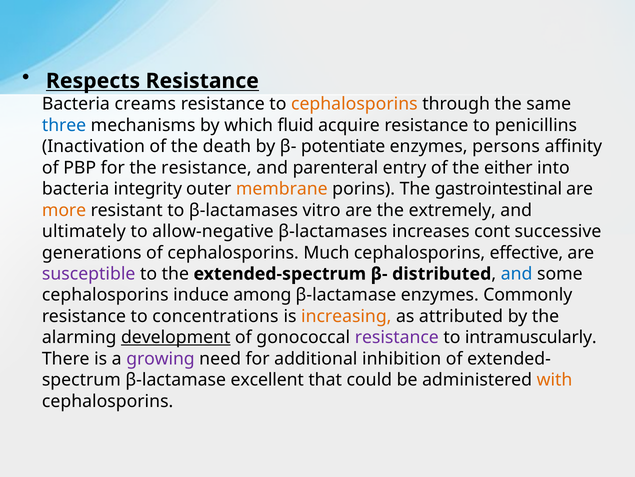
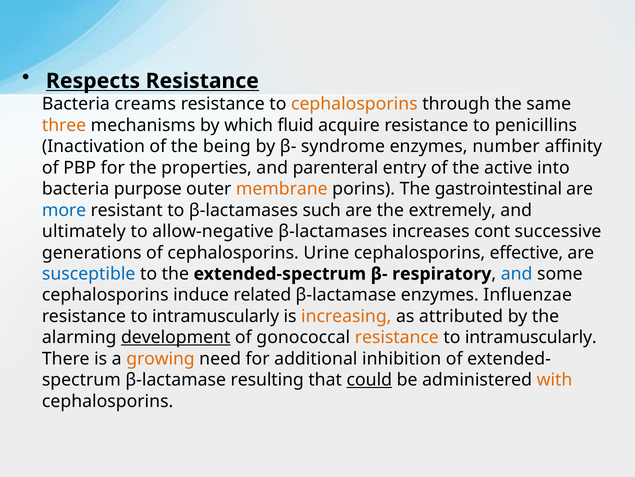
three colour: blue -> orange
death: death -> being
potentiate: potentiate -> syndrome
persons: persons -> number
the resistance: resistance -> properties
either: either -> active
integrity: integrity -> purpose
more colour: orange -> blue
vitro: vitro -> such
Much: Much -> Urine
susceptible colour: purple -> blue
distributed: distributed -> respiratory
among: among -> related
Commonly: Commonly -> Influenzae
concentrations at (215, 316): concentrations -> intramuscularly
resistance at (397, 337) colour: purple -> orange
growing colour: purple -> orange
excellent: excellent -> resulting
could underline: none -> present
